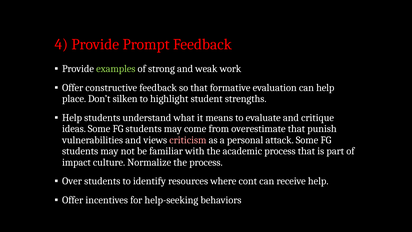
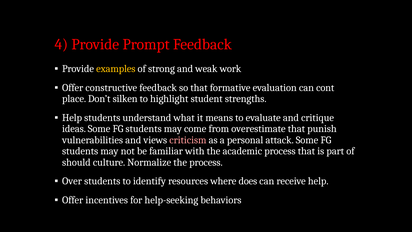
examples colour: light green -> yellow
can help: help -> cont
impact: impact -> should
cont: cont -> does
